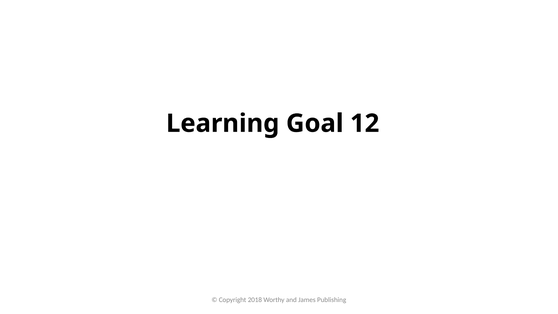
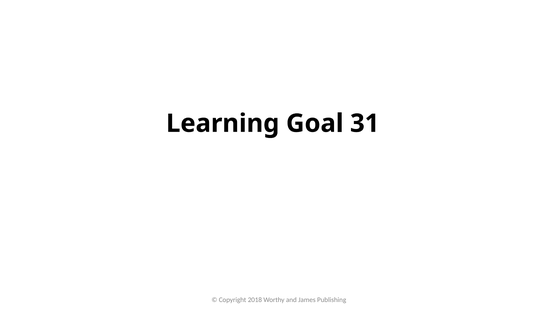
12: 12 -> 31
